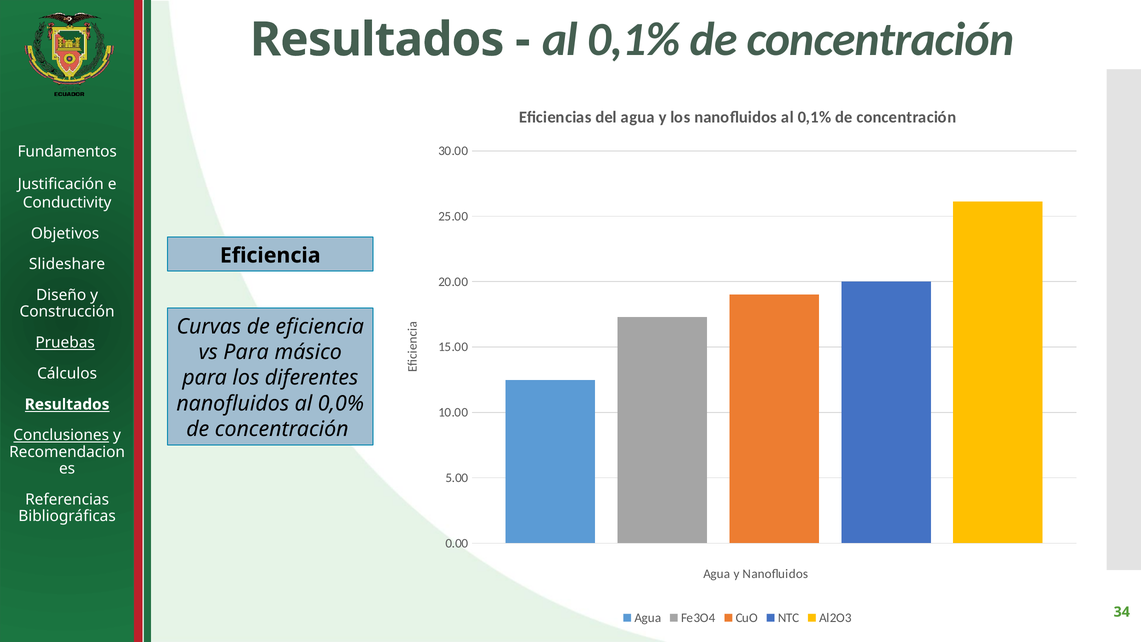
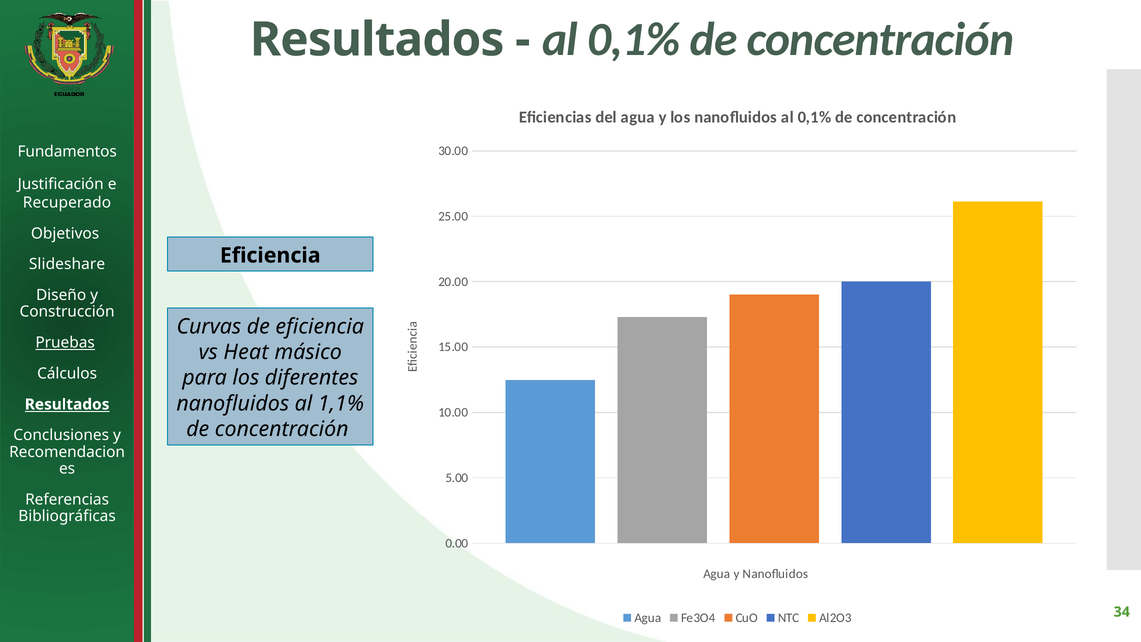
Conductivity: Conductivity -> Recuperado
vs Para: Para -> Heat
0,0%: 0,0% -> 1,1%
Conclusiones underline: present -> none
